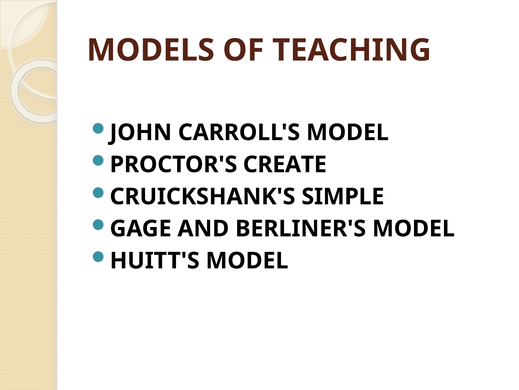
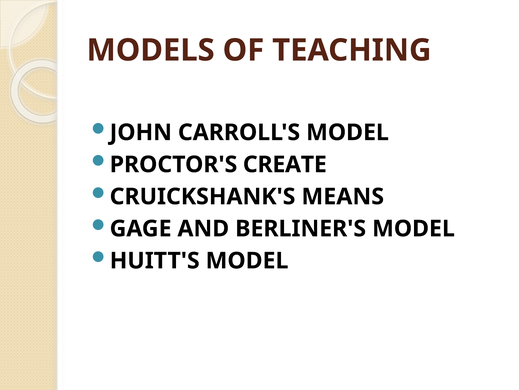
SIMPLE: SIMPLE -> MEANS
